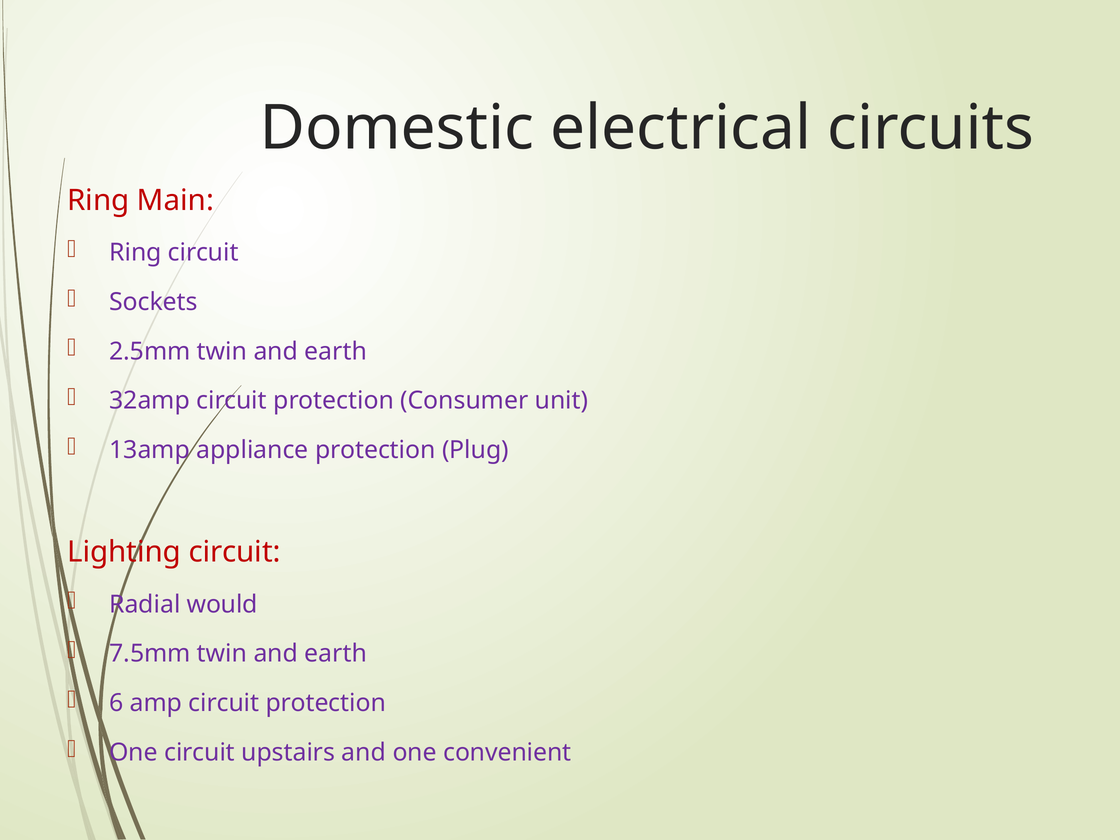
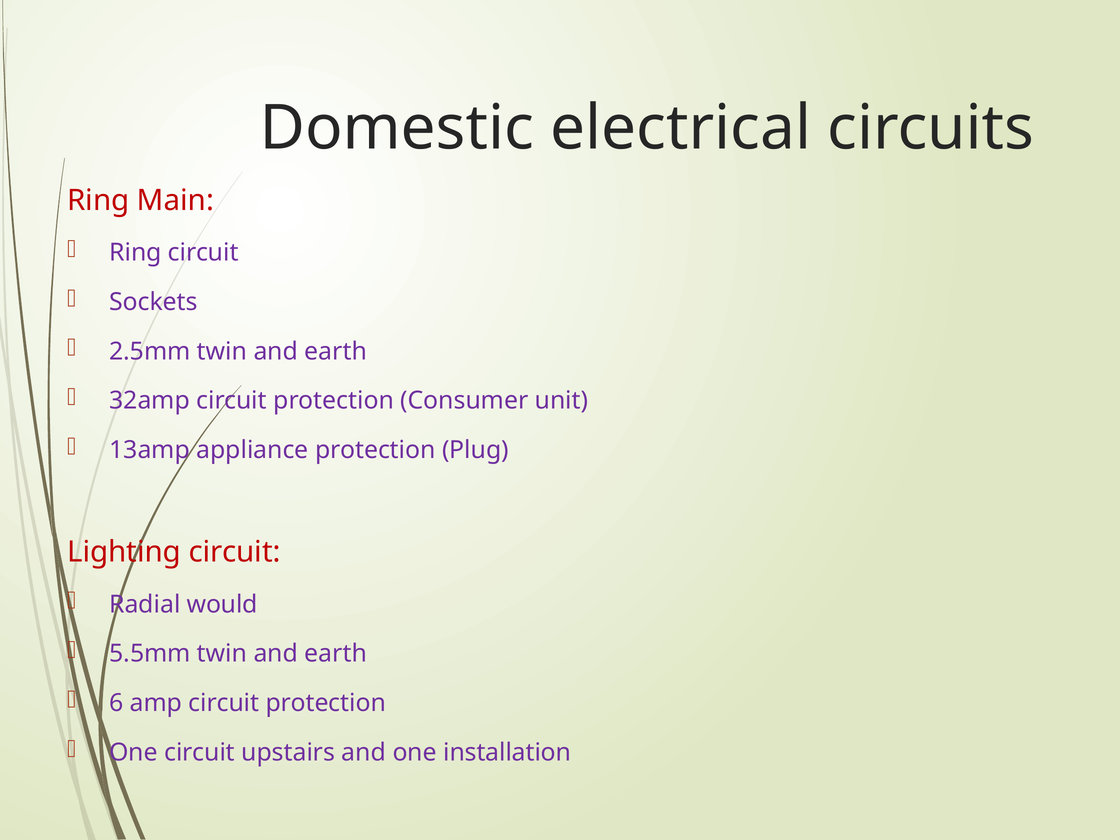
7.5mm: 7.5mm -> 5.5mm
convenient: convenient -> installation
